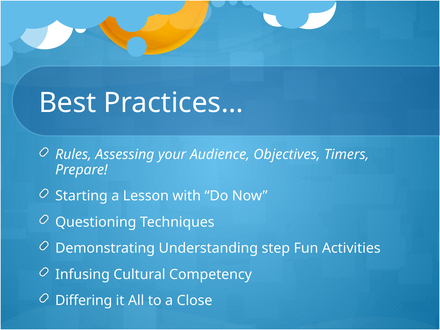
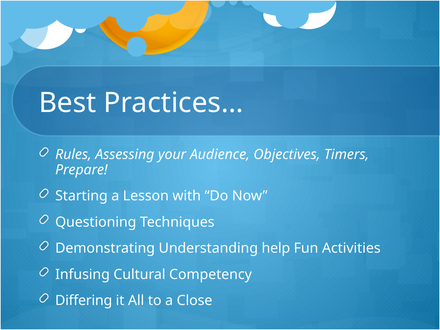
step: step -> help
